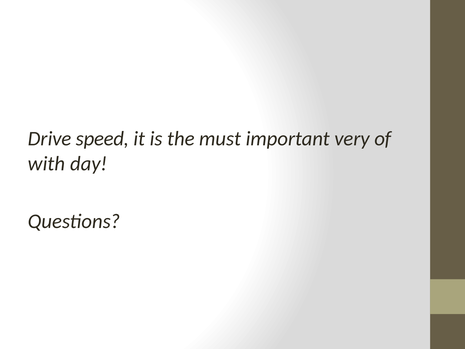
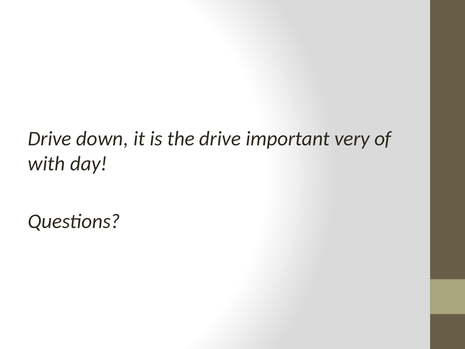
speed: speed -> down
the must: must -> drive
